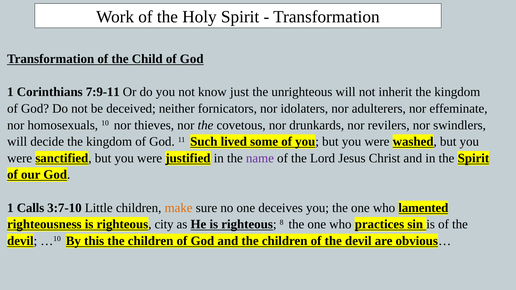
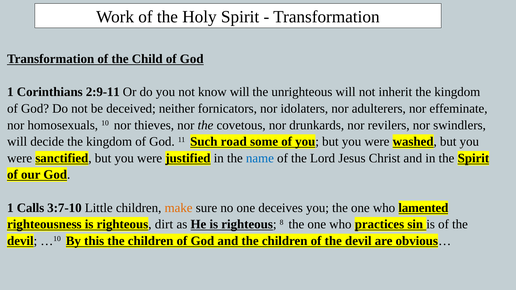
7:9-11: 7:9-11 -> 2:9-11
know just: just -> will
lived: lived -> road
name colour: purple -> blue
city: city -> dirt
